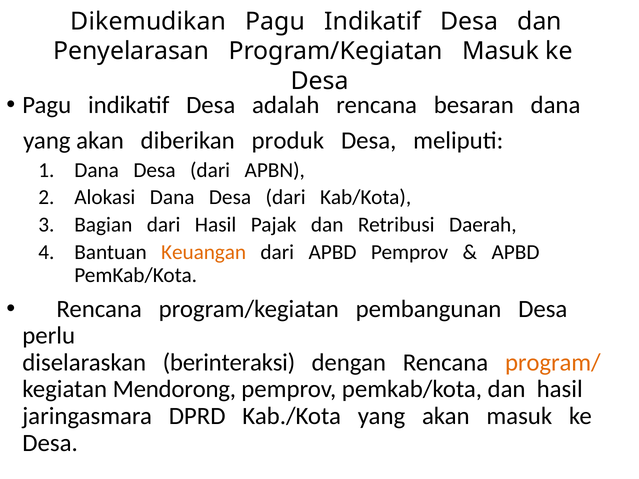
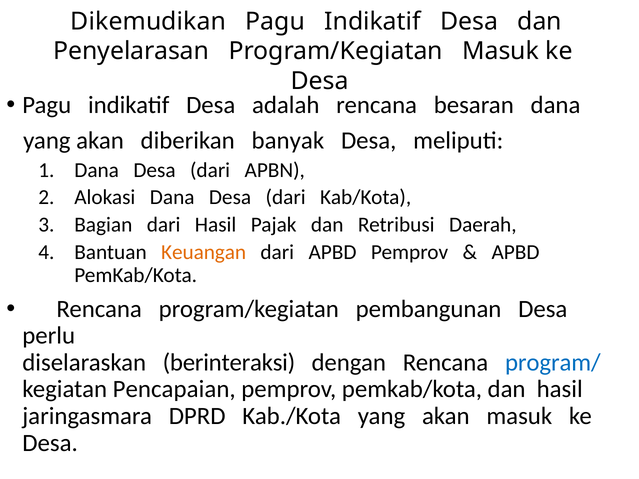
produk: produk -> banyak
program/ colour: orange -> blue
Mendorong: Mendorong -> Pencapaian
